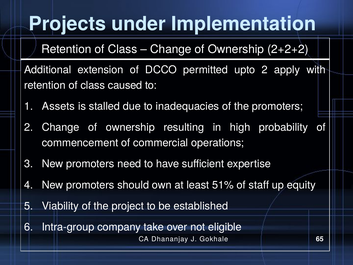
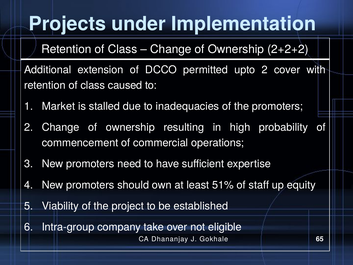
apply: apply -> cover
Assets: Assets -> Market
